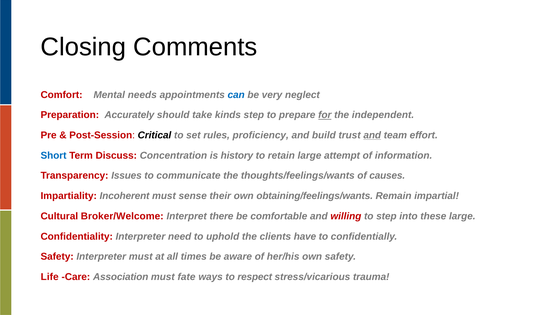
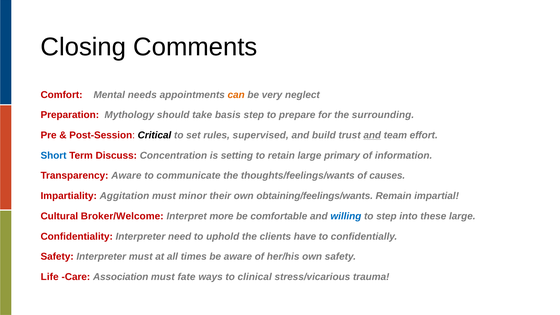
can colour: blue -> orange
Accurately: Accurately -> Mythology
kinds: kinds -> basis
for underline: present -> none
independent: independent -> surrounding
proficiency: proficiency -> supervised
history: history -> setting
attempt: attempt -> primary
Transparency Issues: Issues -> Aware
Incoherent: Incoherent -> Aggitation
sense: sense -> minor
there: there -> more
willing colour: red -> blue
respect: respect -> clinical
